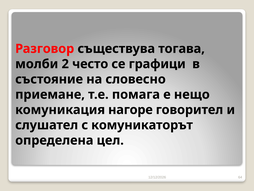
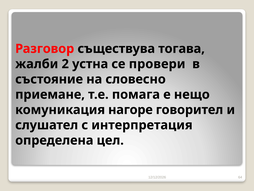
молби: молби -> жалби
често: често -> устна
графици: графици -> провери
комуникаторът: комуникаторът -> интерпретация
